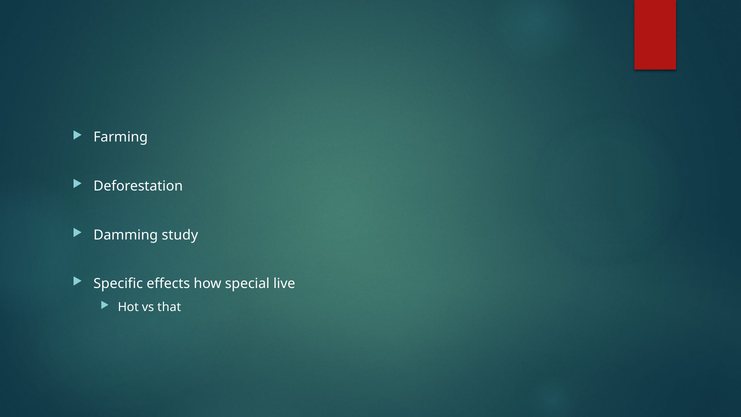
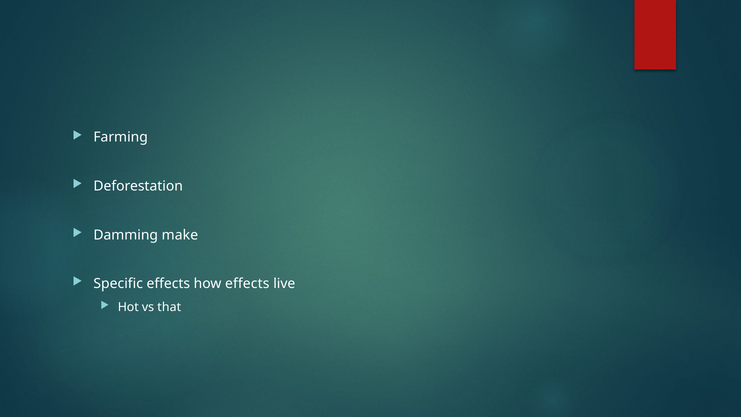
study: study -> make
how special: special -> effects
